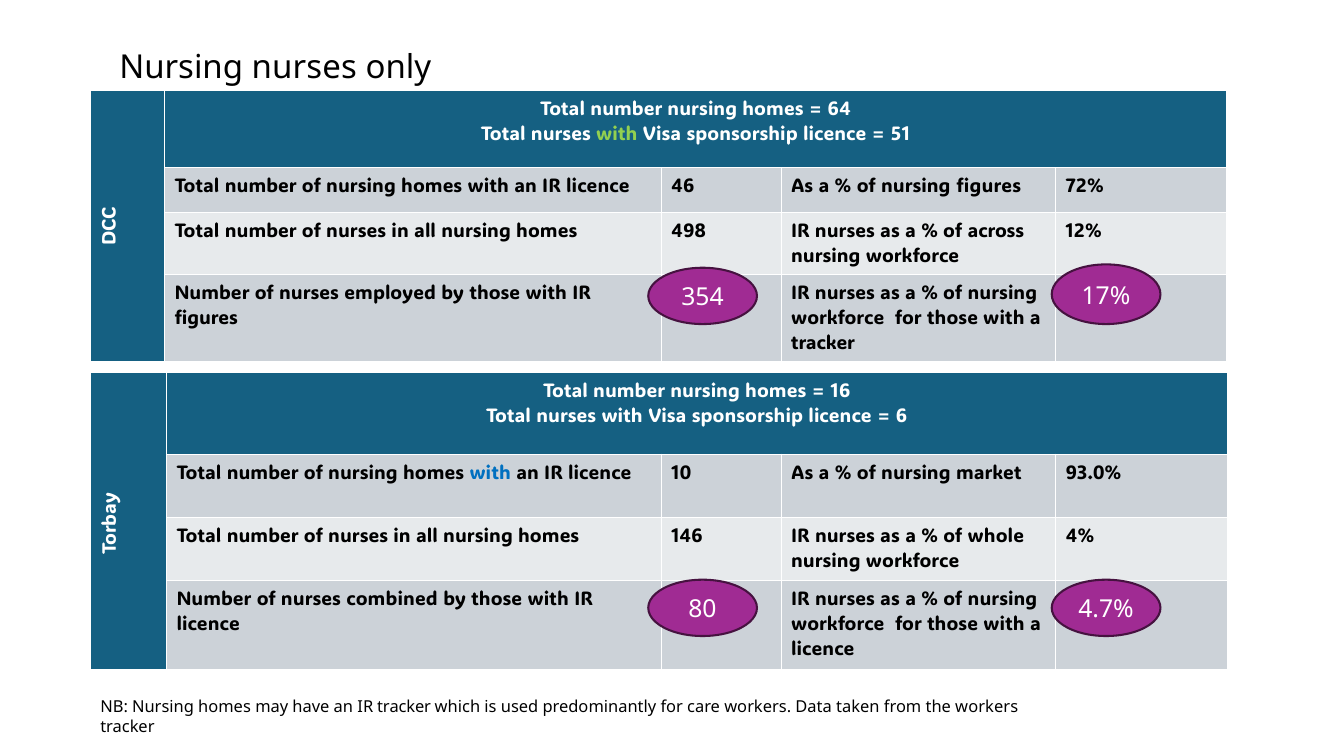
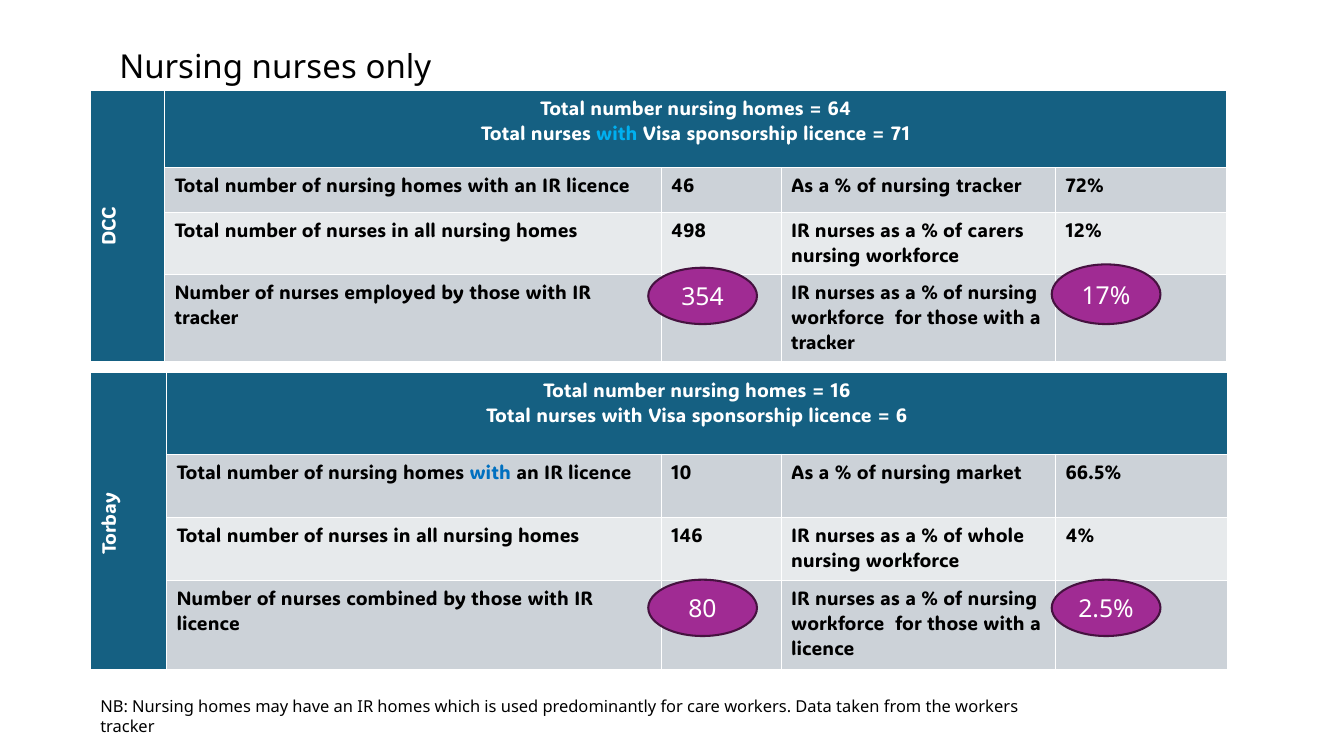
with at (617, 135) colour: light green -> light blue
51: 51 -> 71
nursing figures: figures -> tracker
across: across -> carers
figures at (206, 318): figures -> tracker
93.0%: 93.0% -> 66.5%
4.7%: 4.7% -> 2.5%
IR tracker: tracker -> homes
